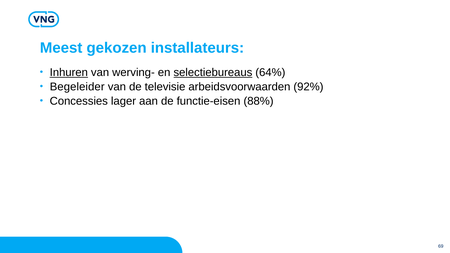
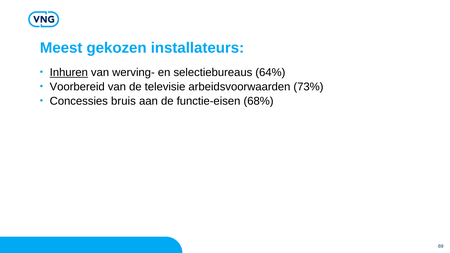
selectiebureaus underline: present -> none
Begeleider: Begeleider -> Voorbereid
92%: 92% -> 73%
lager: lager -> bruis
88%: 88% -> 68%
